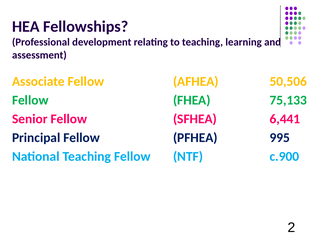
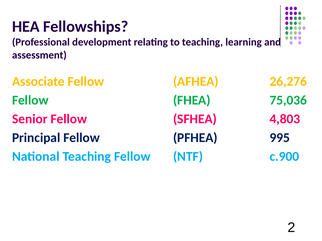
50,506: 50,506 -> 26,276
75,133: 75,133 -> 75,036
6,441: 6,441 -> 4,803
